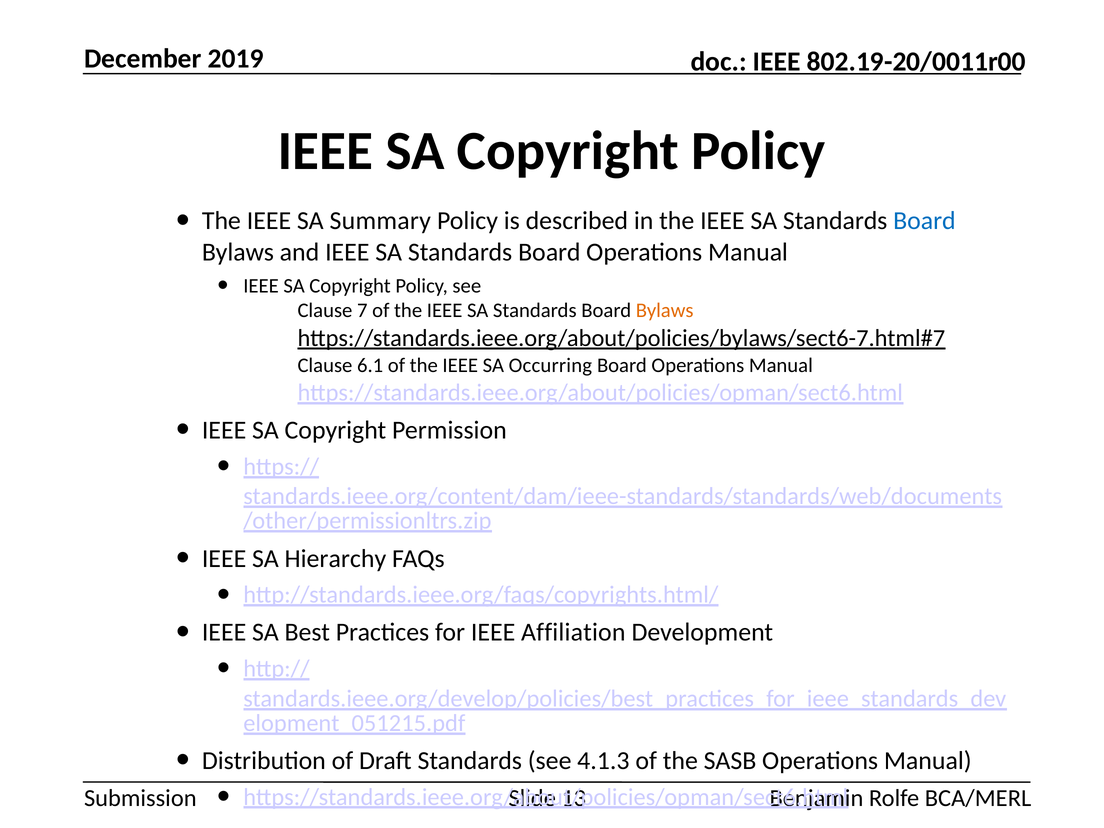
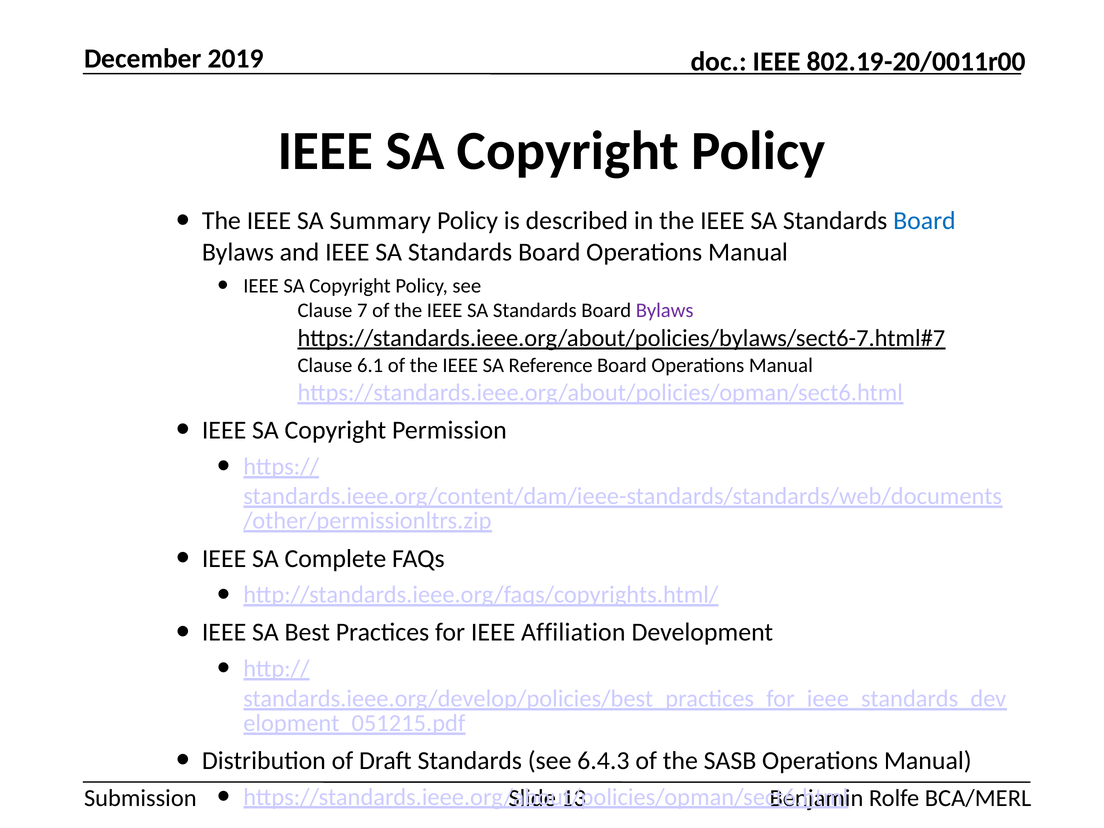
Bylaws at (665, 311) colour: orange -> purple
Occurring: Occurring -> Reference
Hierarchy: Hierarchy -> Complete
4.1.3: 4.1.3 -> 6.4.3
